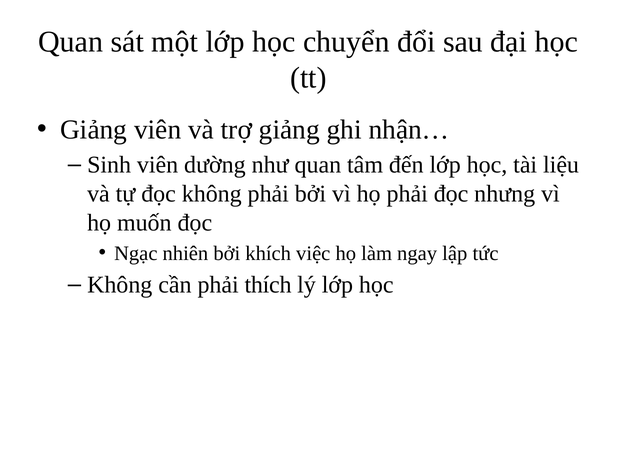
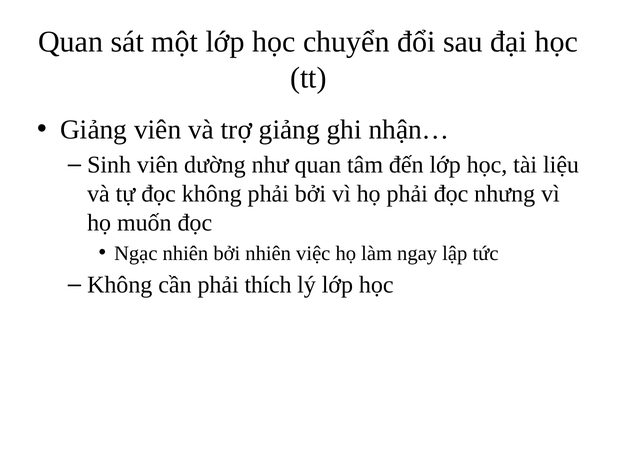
bởi khích: khích -> nhiên
